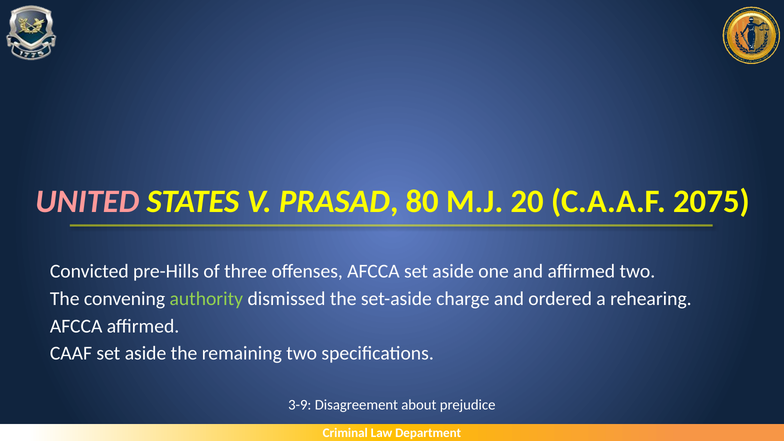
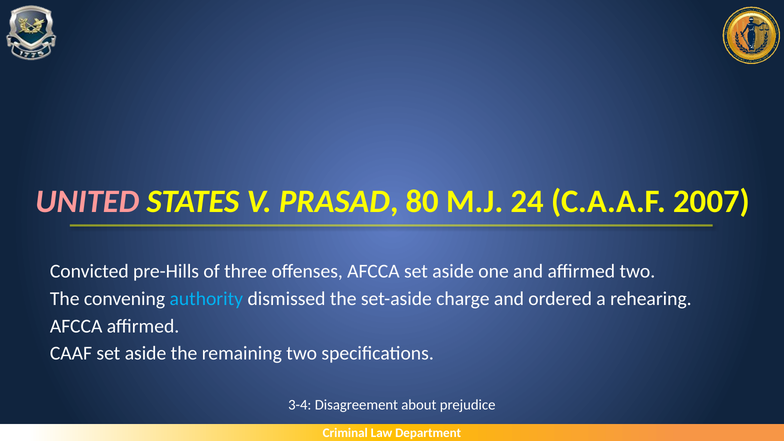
20: 20 -> 24
2075: 2075 -> 2007
authority colour: light green -> light blue
3-9: 3-9 -> 3-4
